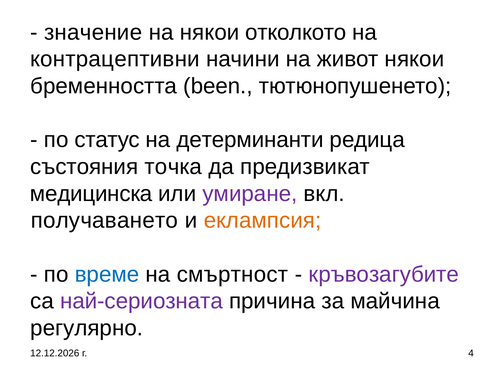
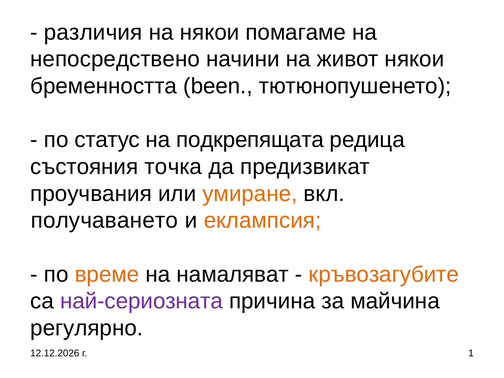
значение: значение -> различия
отколкото: отколкото -> помагаме
контрацептивни: контрацептивни -> непосредствено
детерминанти: детерминанти -> подкрепящата
медицинска: медицинска -> проучвания
умиране colour: purple -> orange
време colour: blue -> orange
смъртност: смъртност -> намаляват
кръвозагубите colour: purple -> orange
4: 4 -> 1
